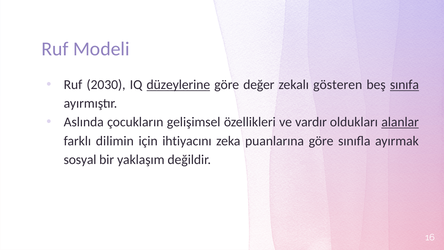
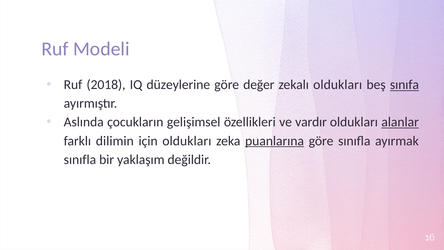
2030: 2030 -> 2018
düzeylerine underline: present -> none
zekalı gösteren: gösteren -> oldukları
için ihtiyacını: ihtiyacını -> oldukları
puanlarına underline: none -> present
sosyal at (80, 159): sosyal -> sınıfla
